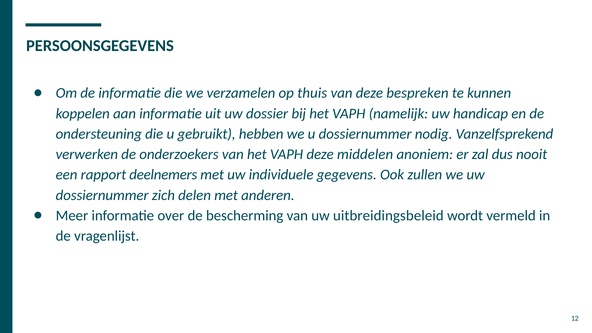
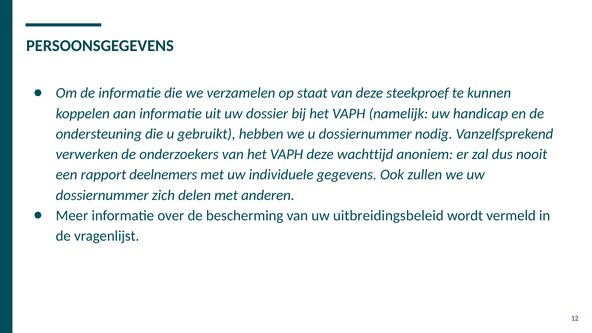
thuis: thuis -> staat
bespreken: bespreken -> steekproef
middelen: middelen -> wachttijd
